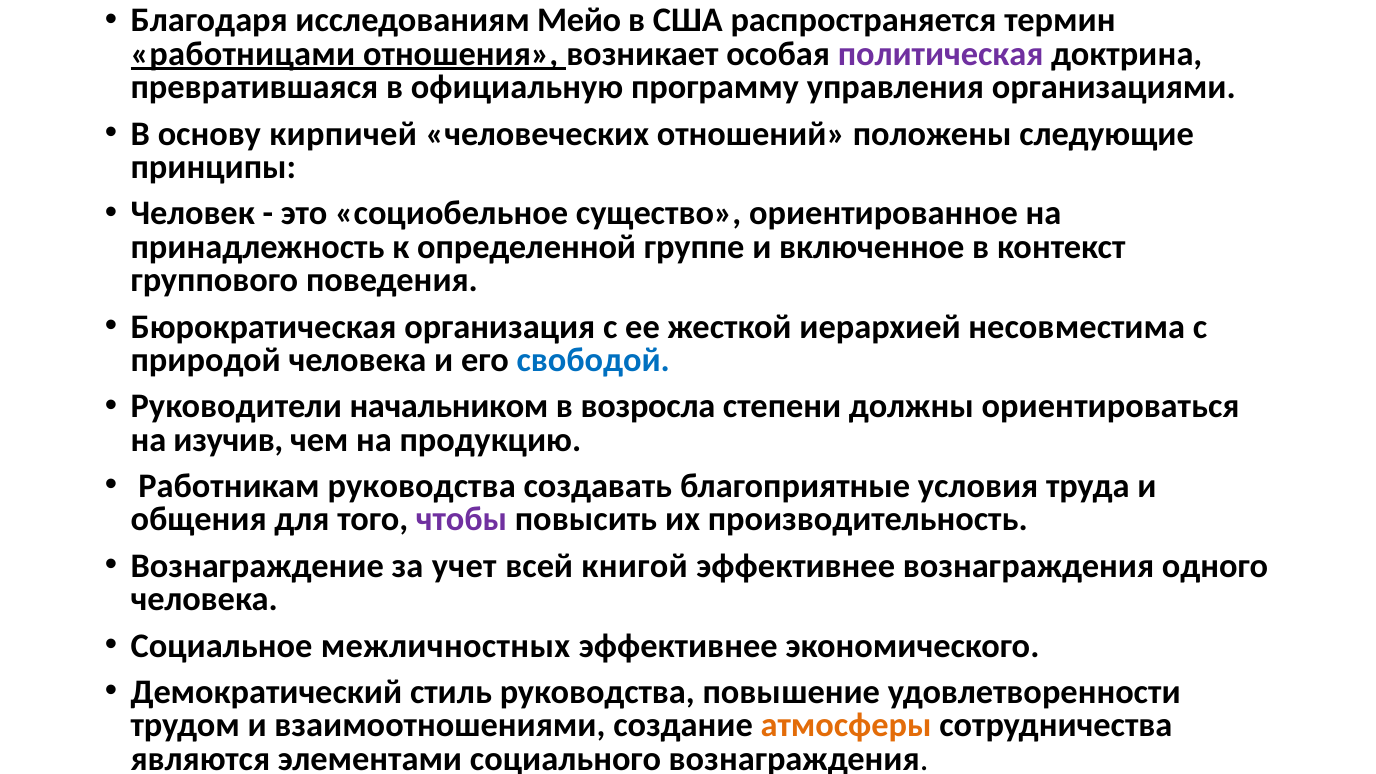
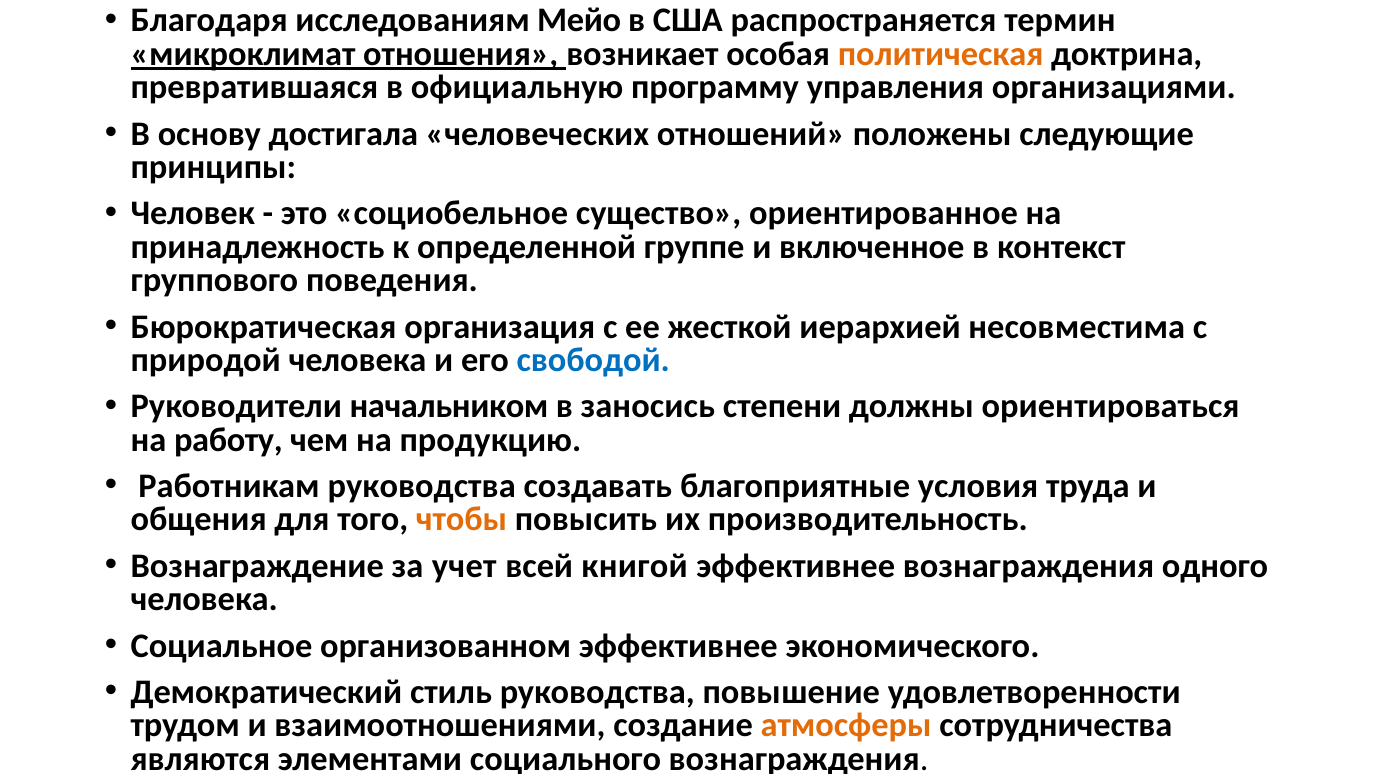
работницами: работницами -> микроклимат
политическая colour: purple -> orange
кирпичей: кирпичей -> достигала
возросла: возросла -> заносись
изучив: изучив -> работу
чтобы colour: purple -> orange
межличностных: межличностных -> организованном
